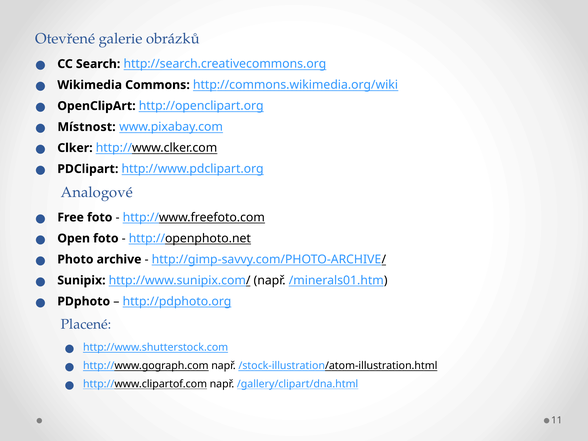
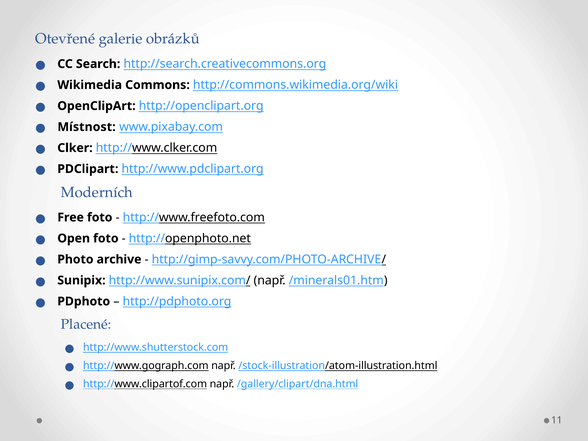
Analogové: Analogové -> Moderních
